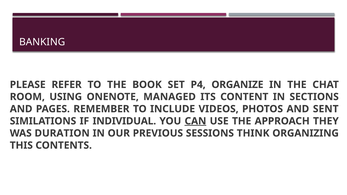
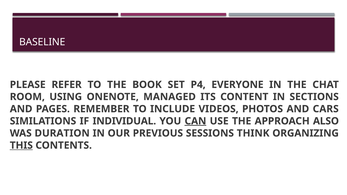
BANKING: BANKING -> BASELINE
ORGANIZE: ORGANIZE -> EVERYONE
SENT: SENT -> CARS
THEY: THEY -> ALSO
THIS underline: none -> present
